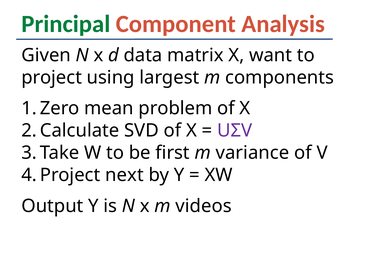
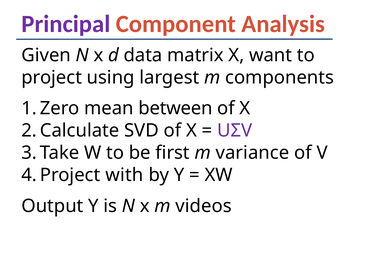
Principal colour: green -> purple
problem: problem -> between
next: next -> with
